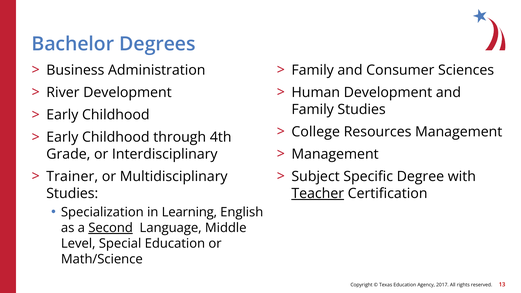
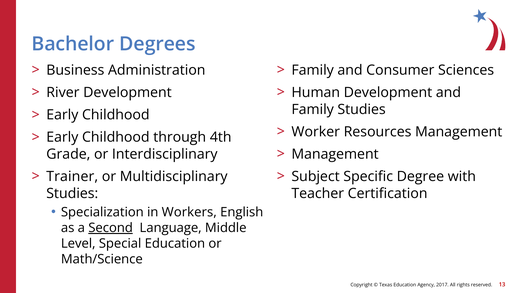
College: College -> Worker
Teacher underline: present -> none
Learning: Learning -> Workers
